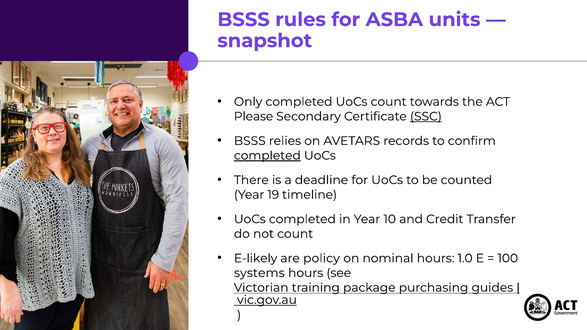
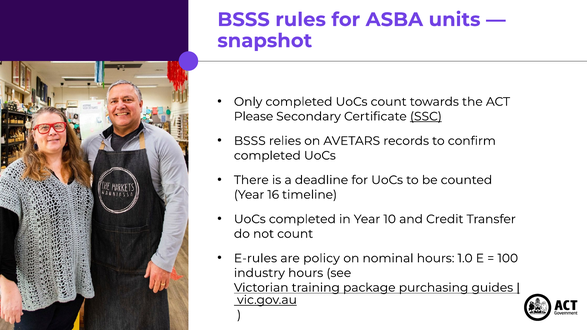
completed at (267, 156) underline: present -> none
19: 19 -> 16
E‑likely: E‑likely -> E‑rules
systems: systems -> industry
